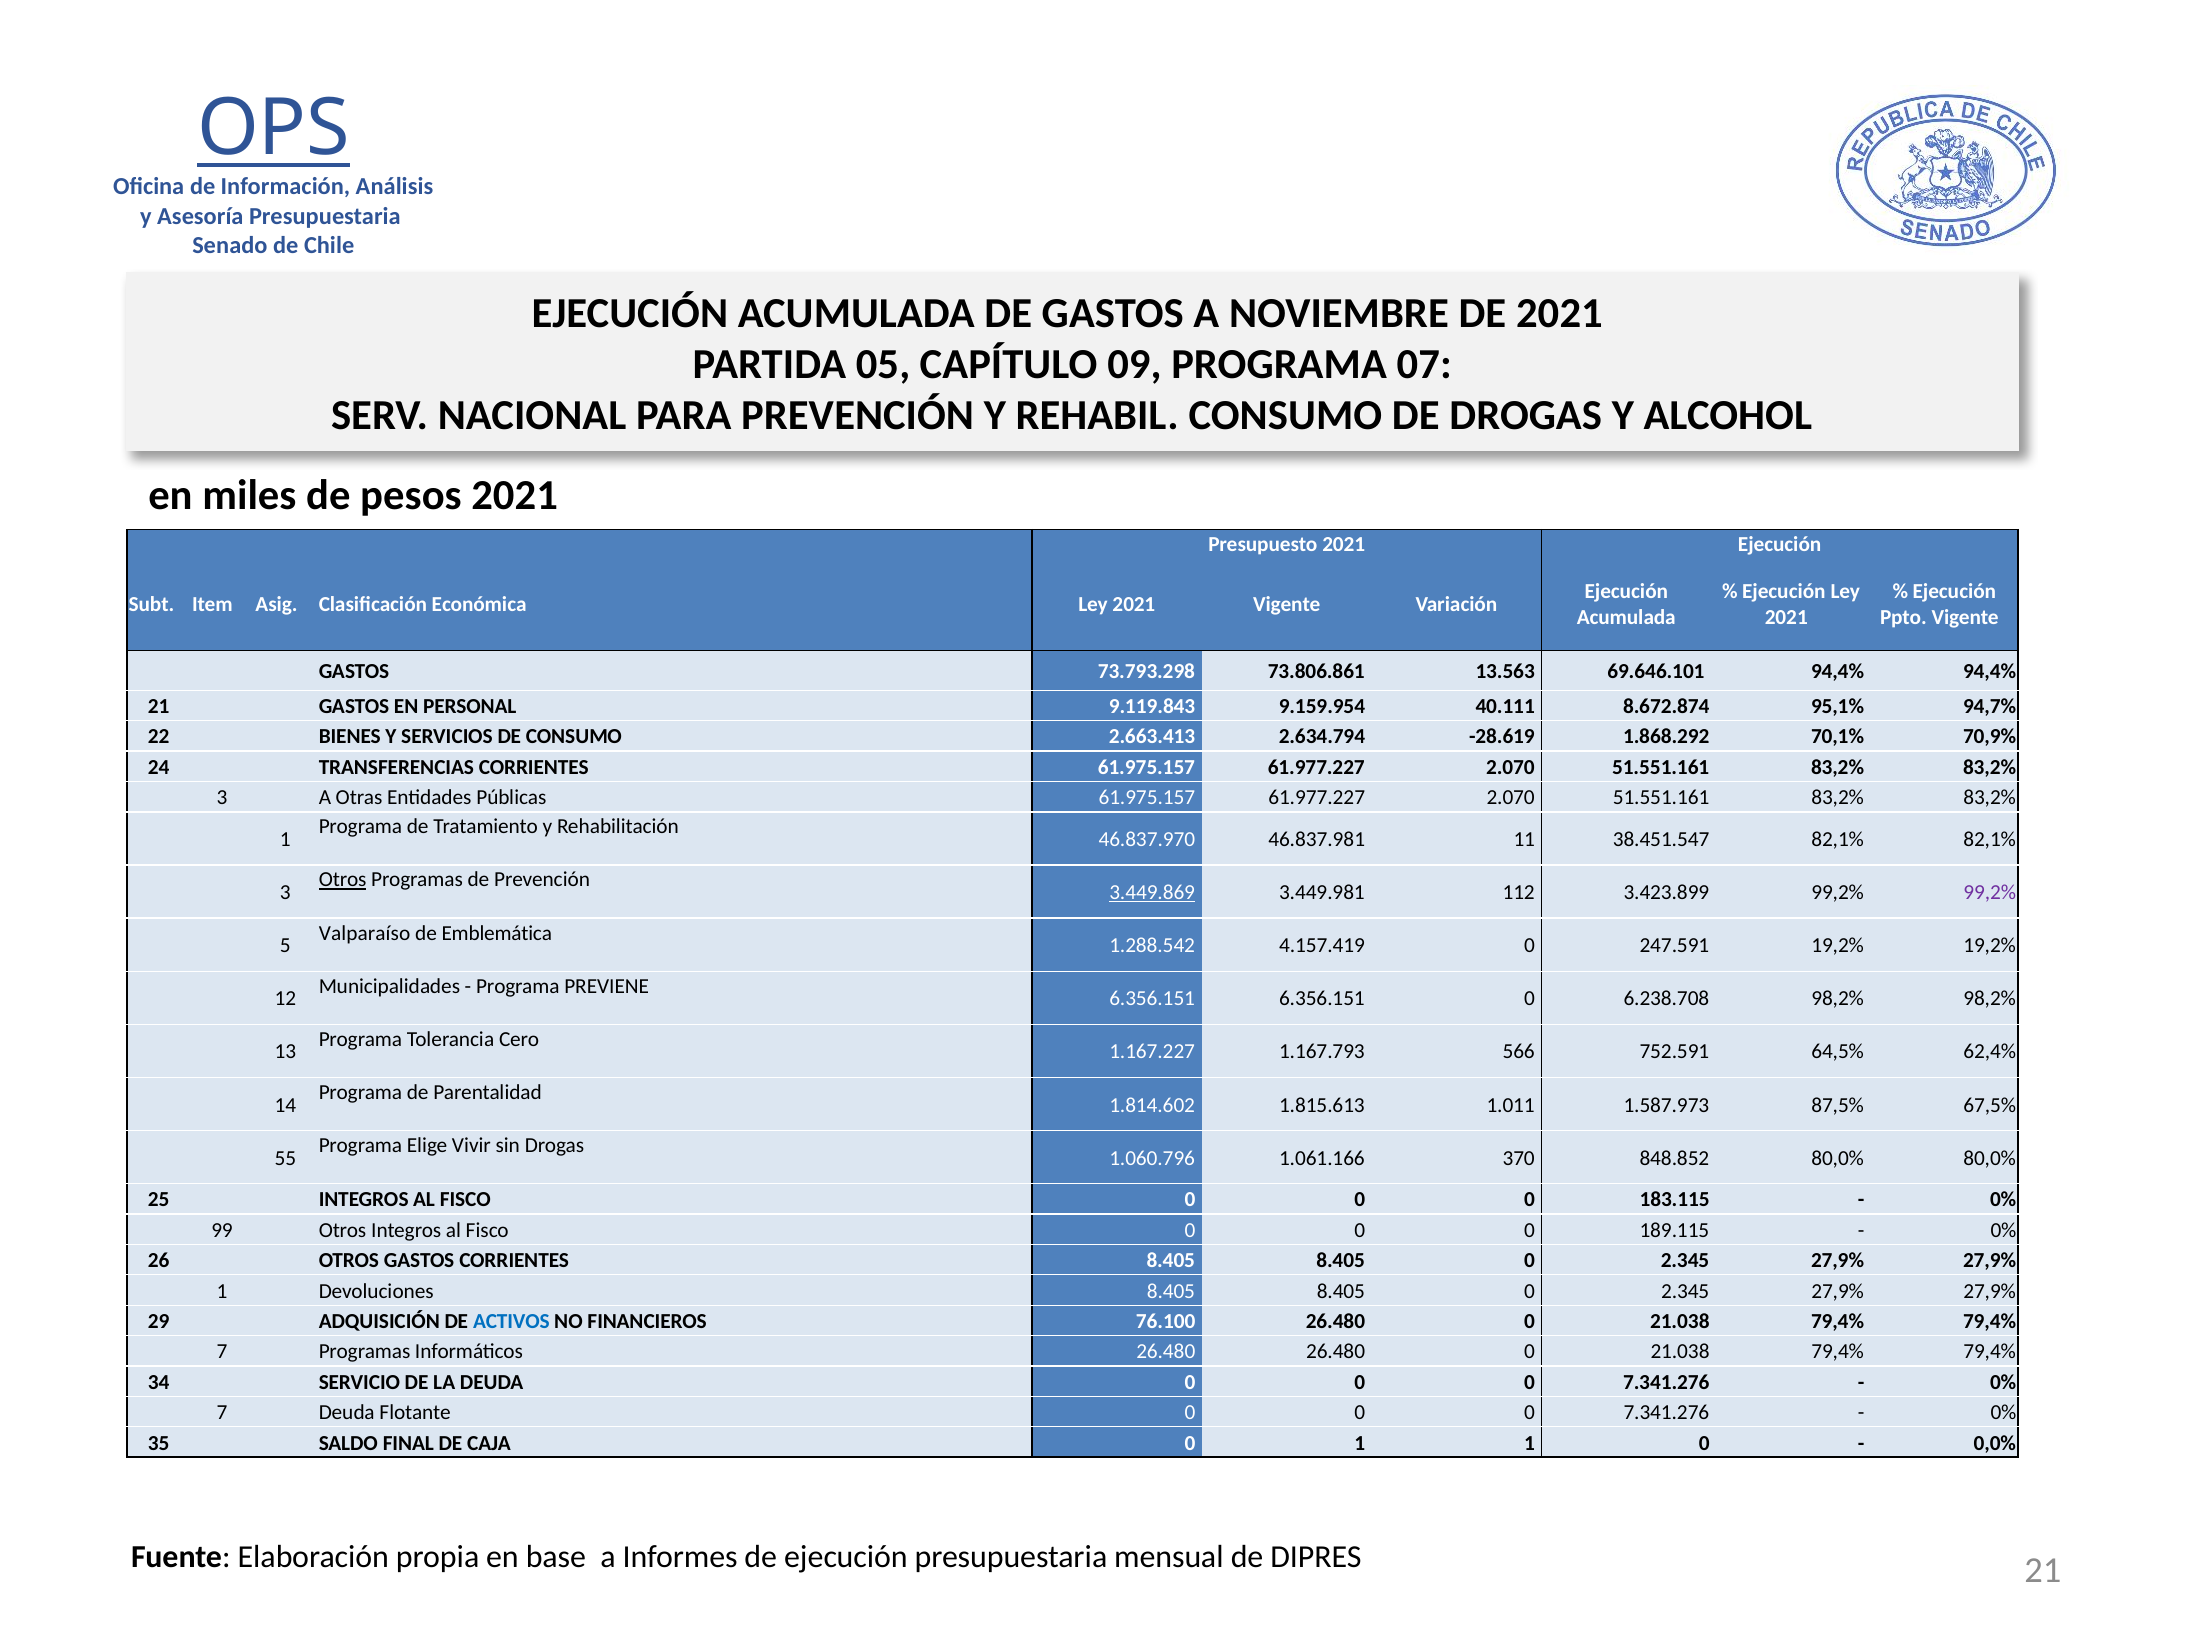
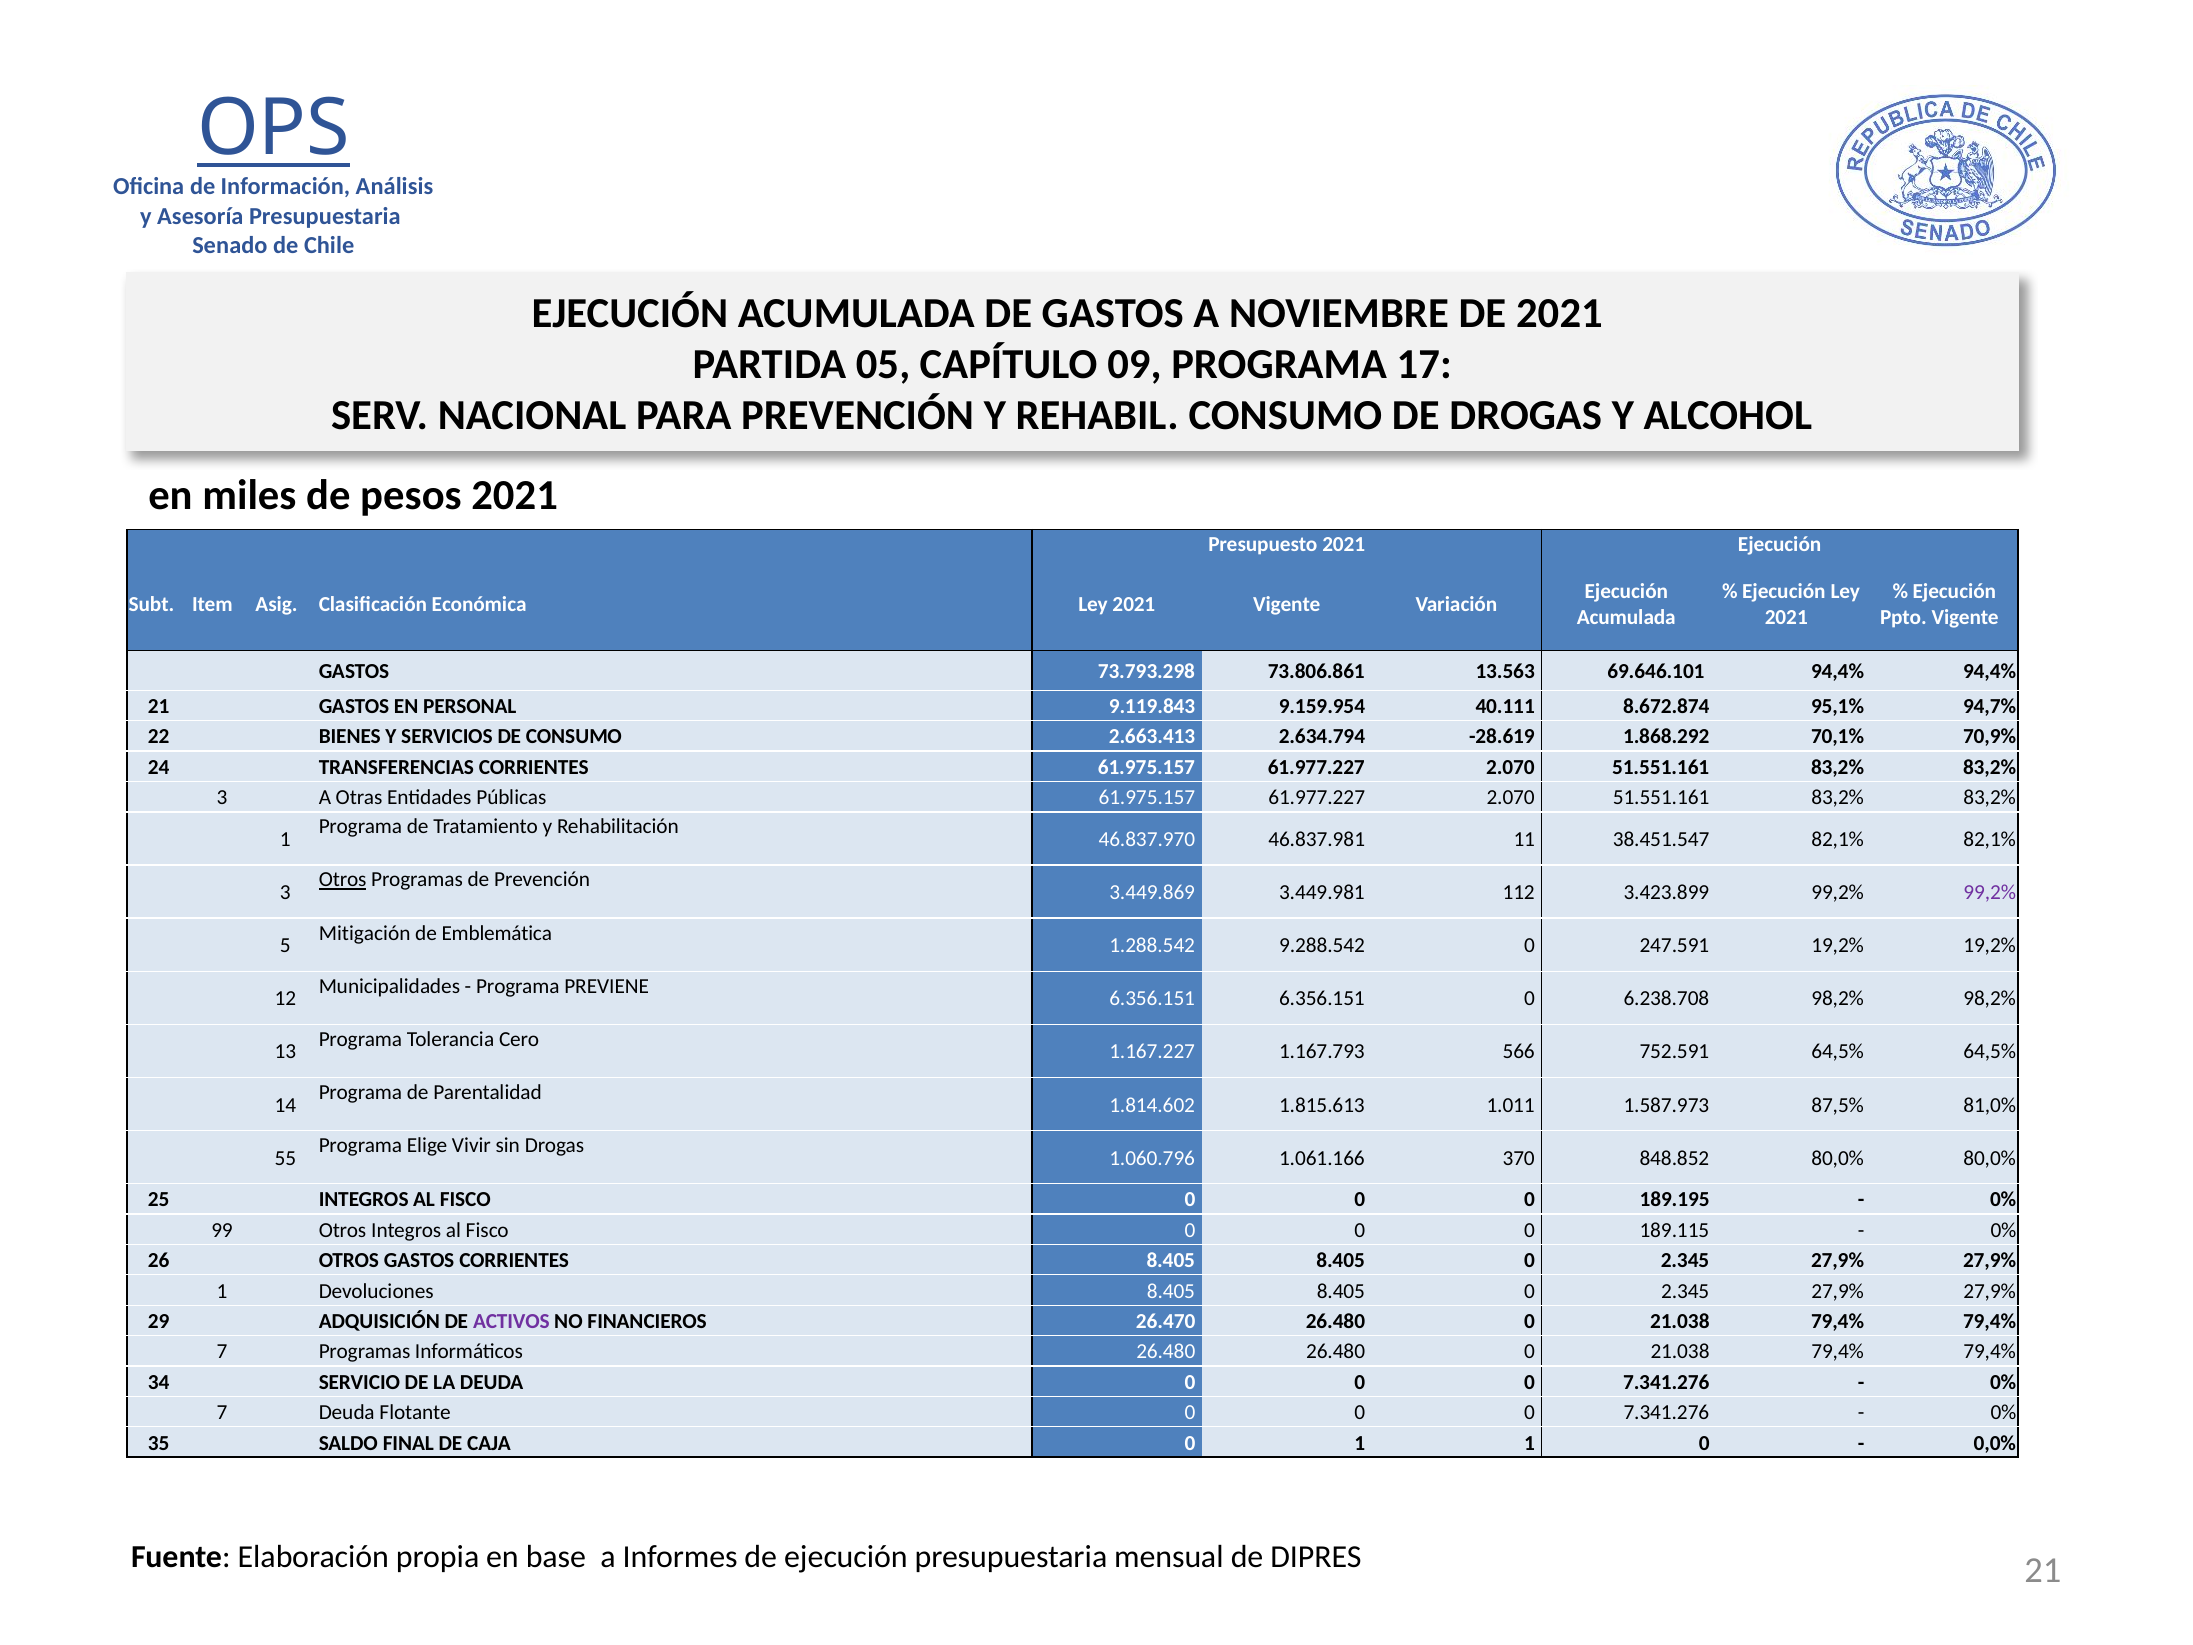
07: 07 -> 17
3.449.869 underline: present -> none
Valparaíso: Valparaíso -> Mitigación
4.157.419: 4.157.419 -> 9.288.542
64,5% 62,4%: 62,4% -> 64,5%
67,5%: 67,5% -> 81,0%
183.115: 183.115 -> 189.195
ACTIVOS colour: blue -> purple
76.100: 76.100 -> 26.470
